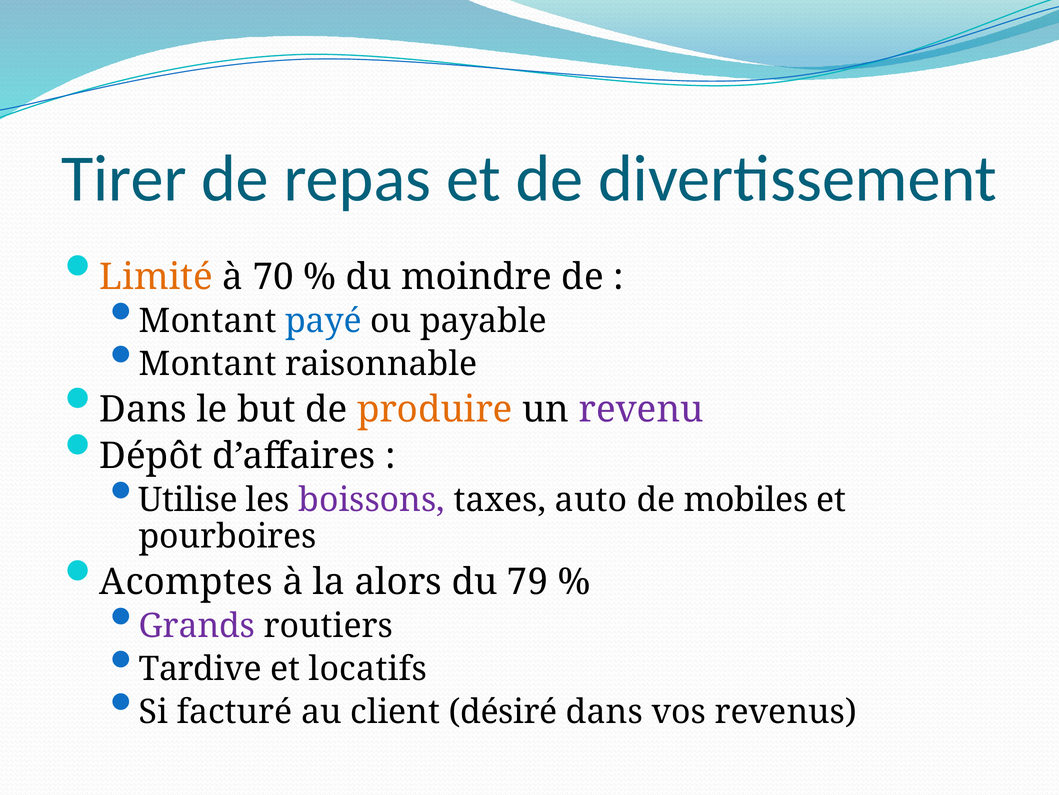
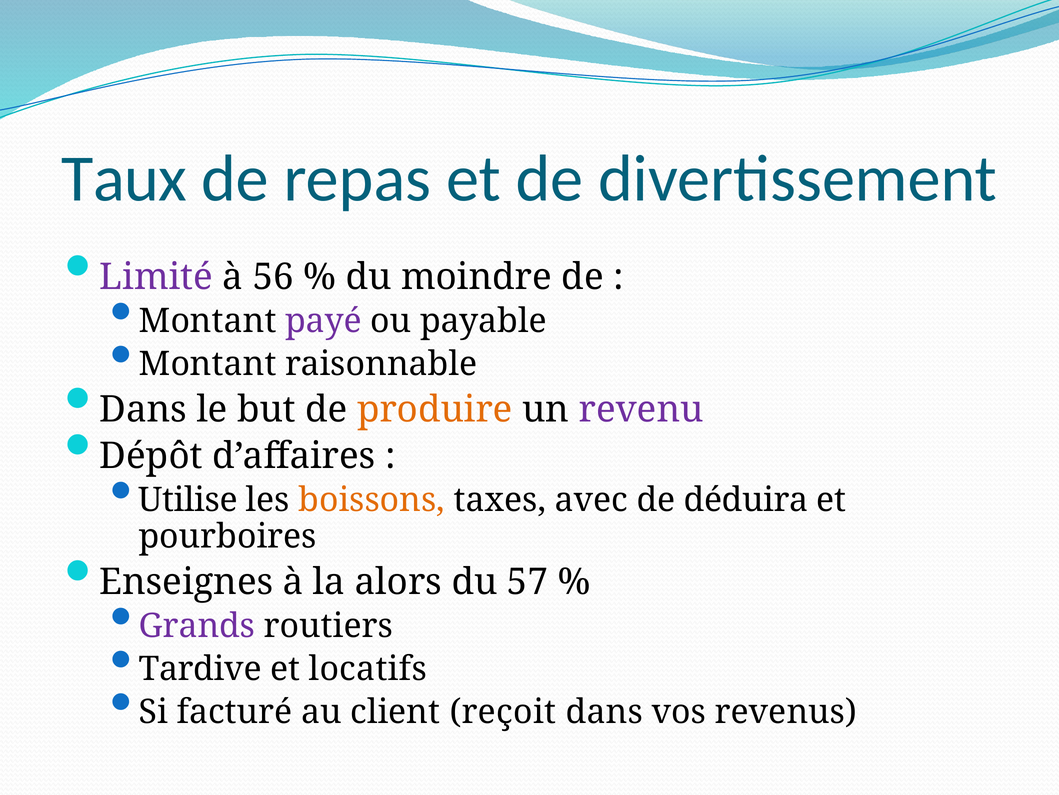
Tirer: Tirer -> Taux
Limité colour: orange -> purple
70: 70 -> 56
payé colour: blue -> purple
boissons colour: purple -> orange
auto: auto -> avec
mobiles: mobiles -> déduira
Acomptes: Acomptes -> Enseignes
79: 79 -> 57
désiré: désiré -> reçoit
